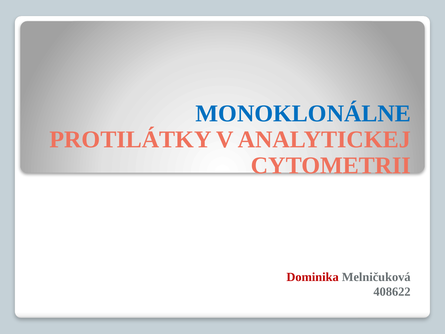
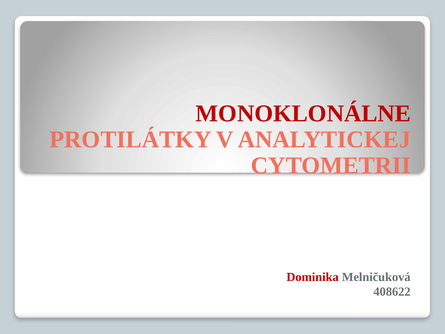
MONOKLONÁLNE colour: blue -> red
